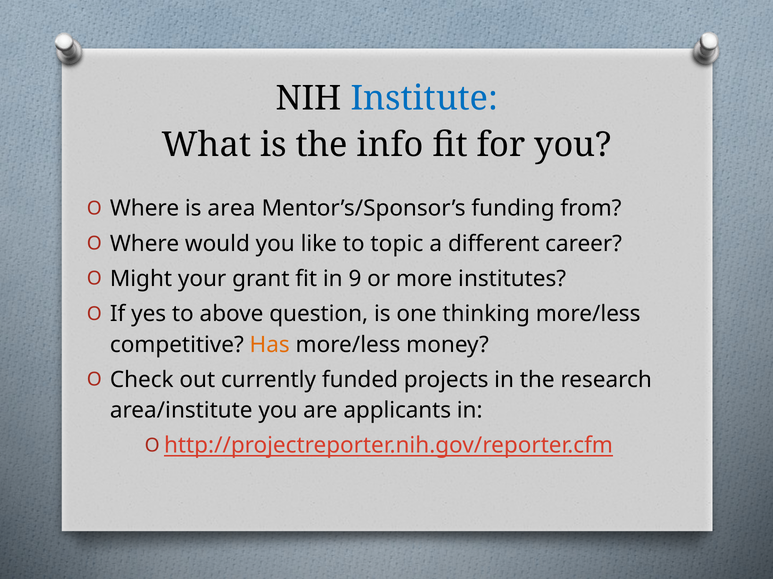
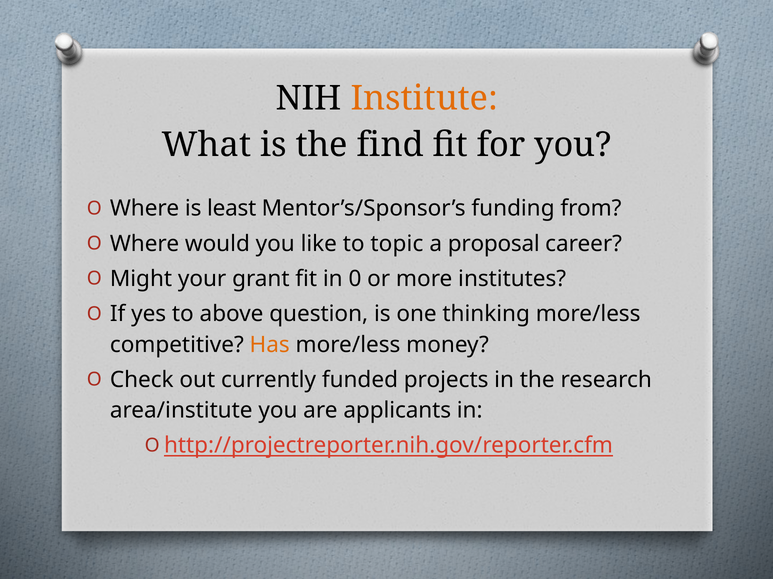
Institute colour: blue -> orange
info: info -> find
area: area -> least
different: different -> proposal
9: 9 -> 0
